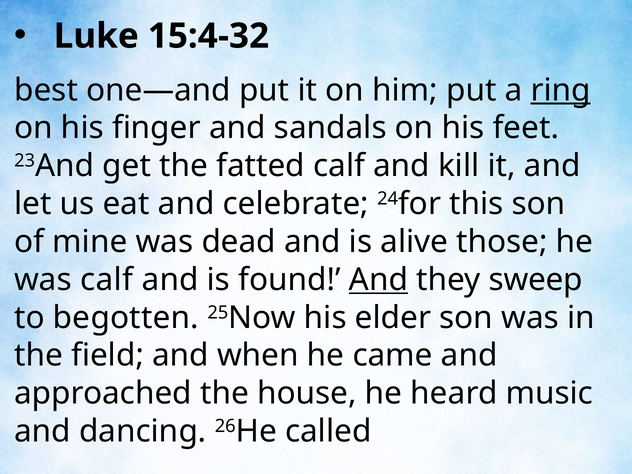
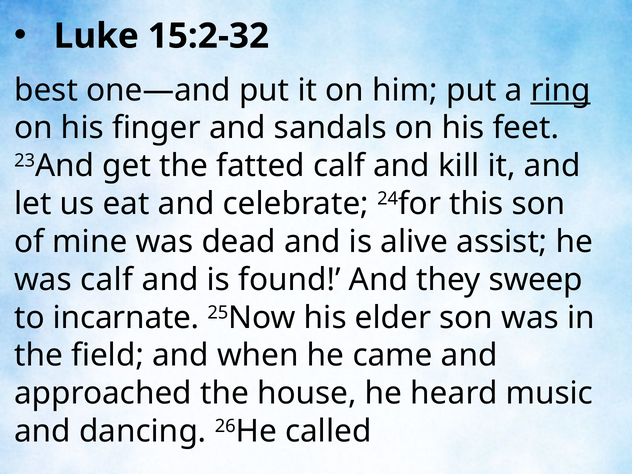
15:4-32: 15:4-32 -> 15:2-32
those: those -> assist
And at (379, 280) underline: present -> none
begotten: begotten -> incarnate
